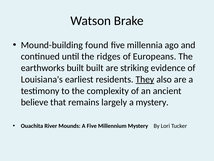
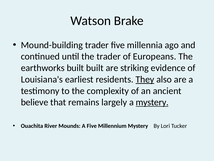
Mound-building found: found -> trader
the ridges: ridges -> trader
mystery at (152, 102) underline: none -> present
